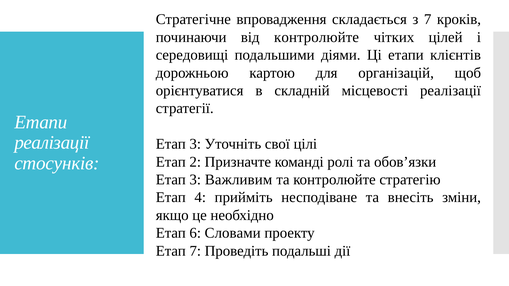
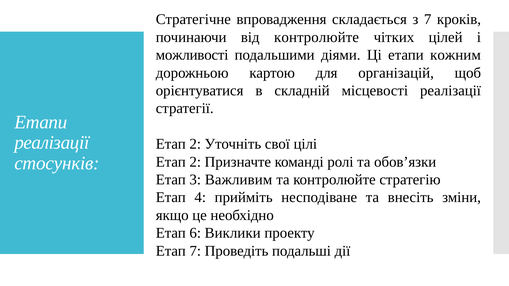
середовищі: середовищі -> можливості
клієнтів: клієнтів -> кожним
3 at (195, 144): 3 -> 2
Словами: Словами -> Виклики
